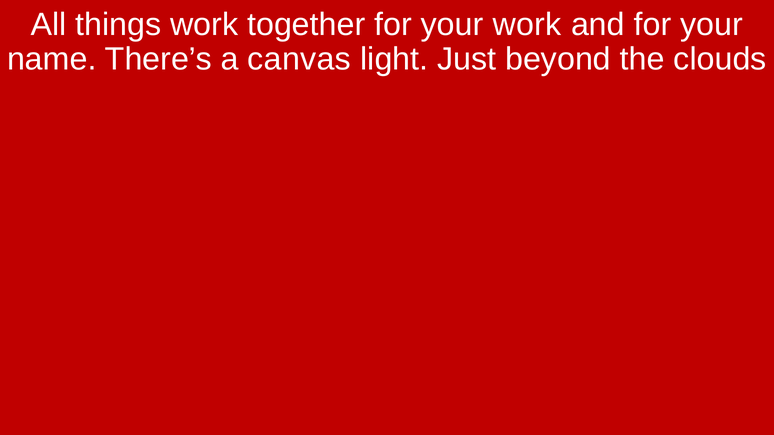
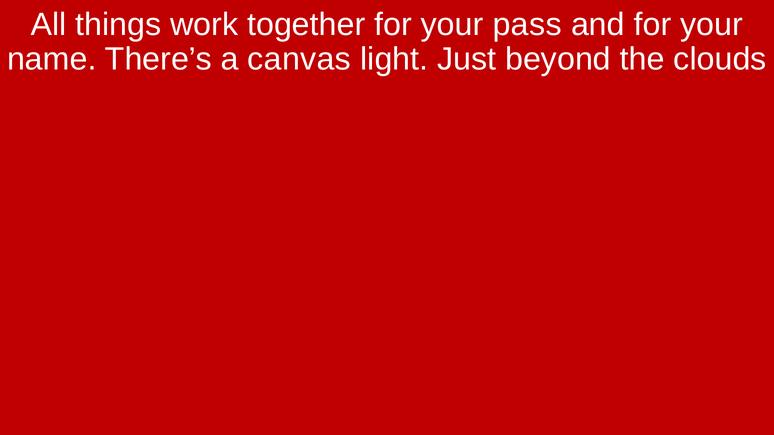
your work: work -> pass
